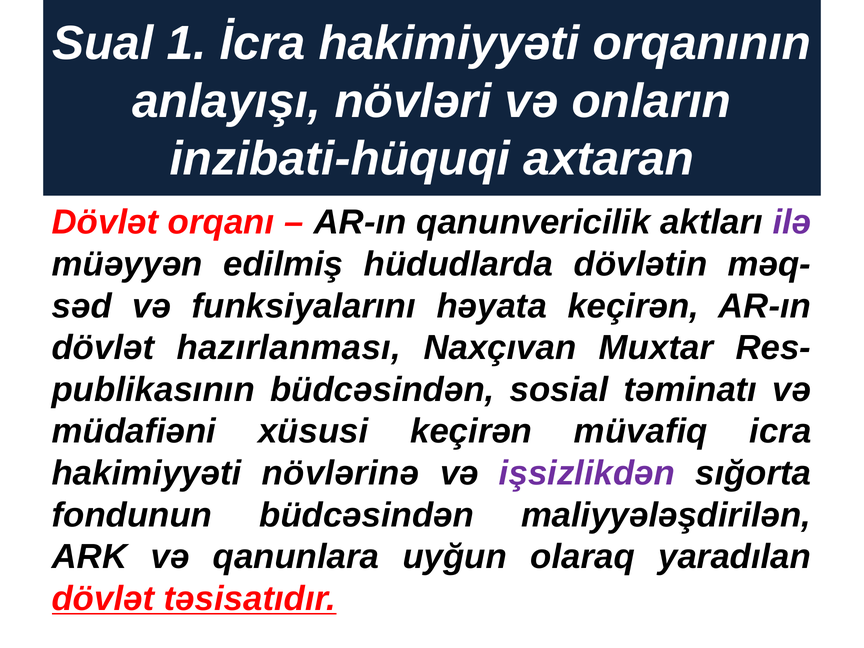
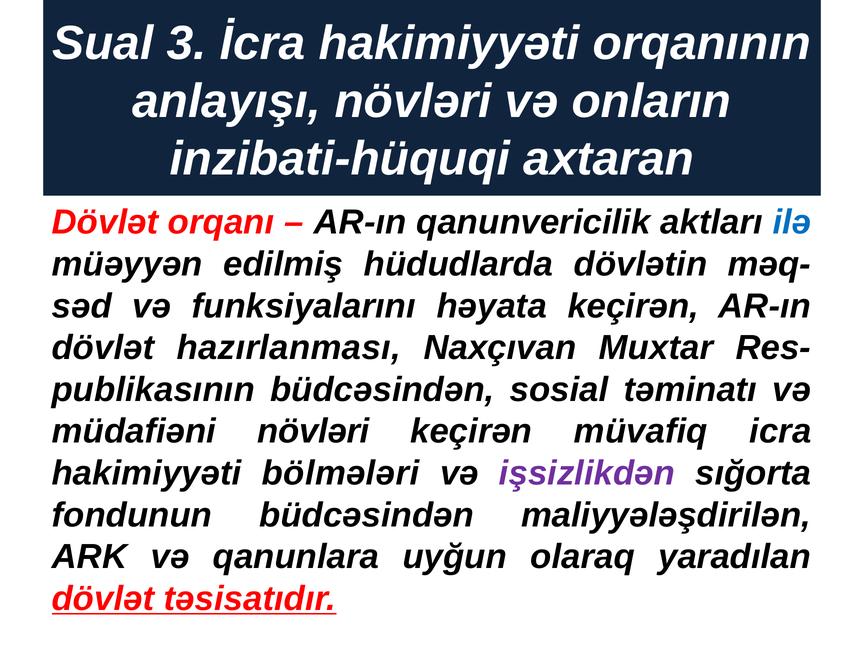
1: 1 -> 3
ilə colour: purple -> blue
müdafiəni xüsusi: xüsusi -> növləri
növlərinə: növlərinə -> bölmələri
